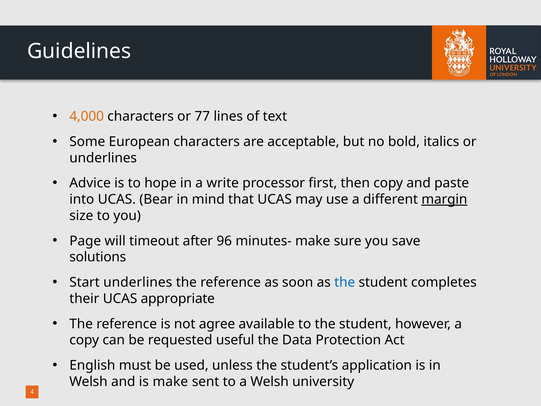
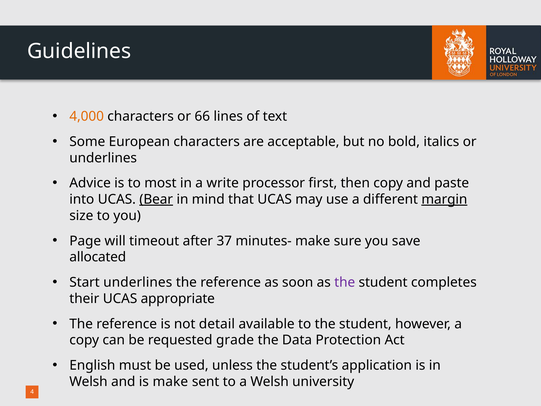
77: 77 -> 66
hope: hope -> most
Bear underline: none -> present
96: 96 -> 37
solutions: solutions -> allocated
the at (345, 282) colour: blue -> purple
agree: agree -> detail
useful: useful -> grade
